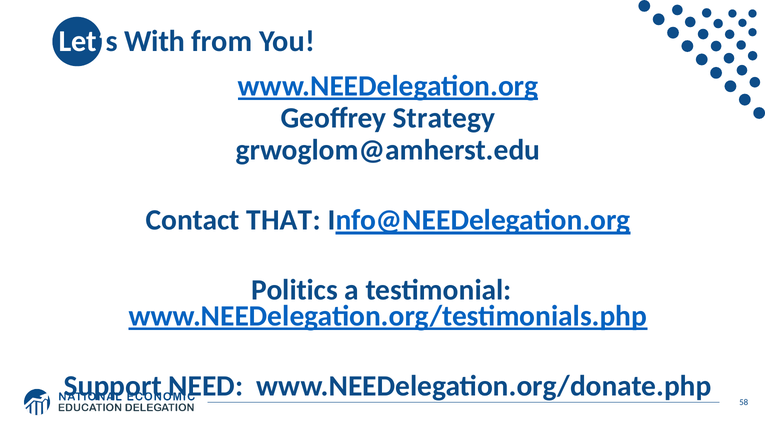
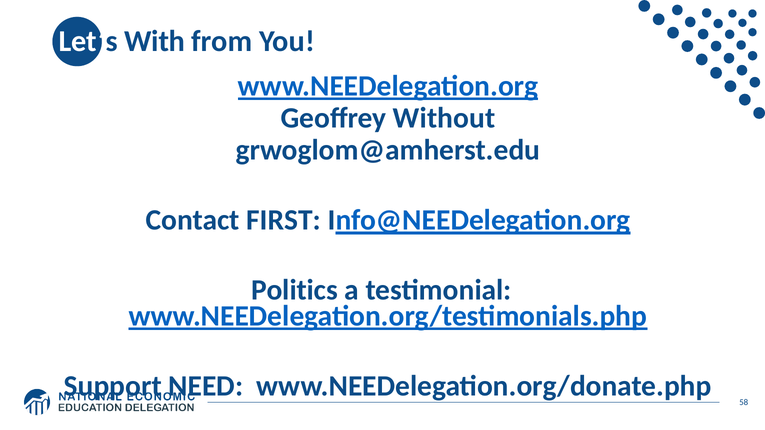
Strategy: Strategy -> Without
THAT: THAT -> FIRST
